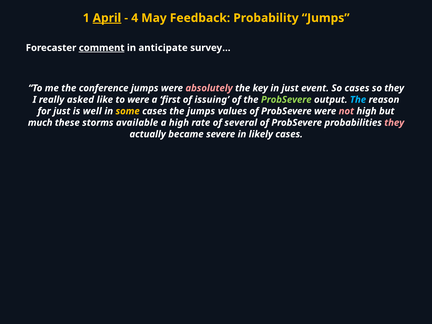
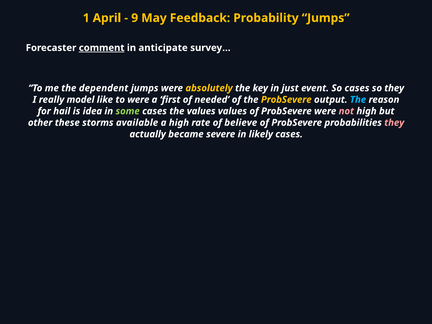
April underline: present -> none
4: 4 -> 9
conference: conference -> dependent
absolutely colour: pink -> yellow
asked: asked -> model
issuing: issuing -> needed
ProbSevere at (286, 100) colour: light green -> yellow
for just: just -> hail
well: well -> idea
some colour: yellow -> light green
the jumps: jumps -> values
much: much -> other
several: several -> believe
